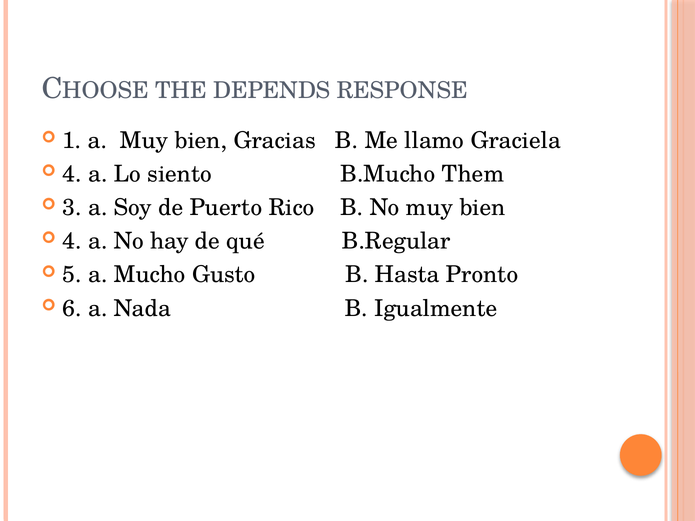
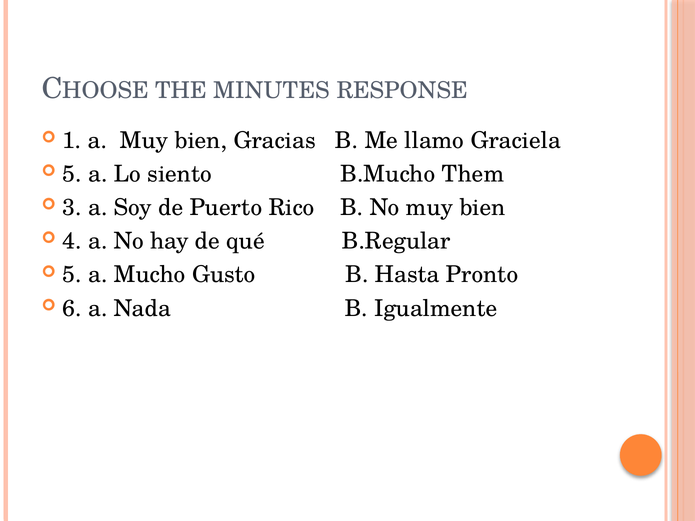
DEPENDS: DEPENDS -> MINUTES
4 at (72, 174): 4 -> 5
